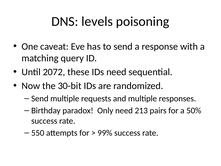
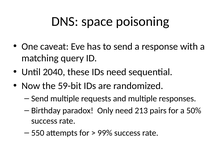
levels: levels -> space
2072: 2072 -> 2040
30-bit: 30-bit -> 59-bit
